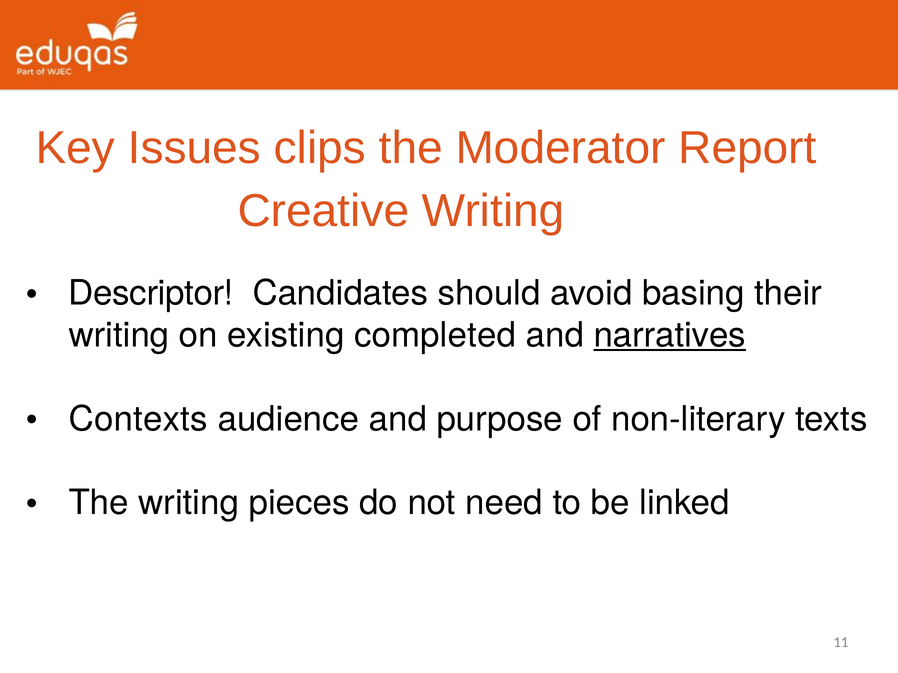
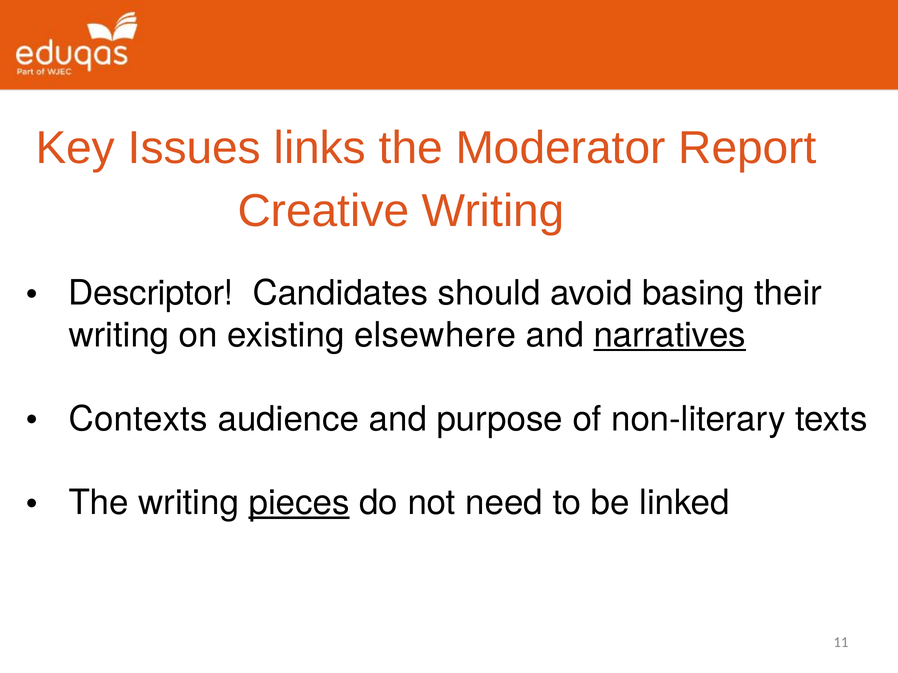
clips: clips -> links
completed: completed -> elsewhere
pieces underline: none -> present
